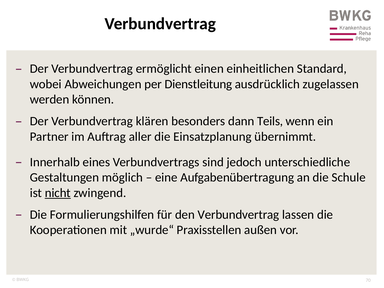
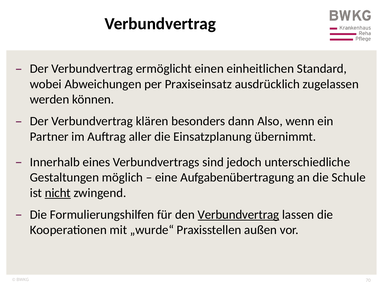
Dienstleitung: Dienstleitung -> Praxiseinsatz
Teils: Teils -> Also
Verbundvertrag at (238, 215) underline: none -> present
